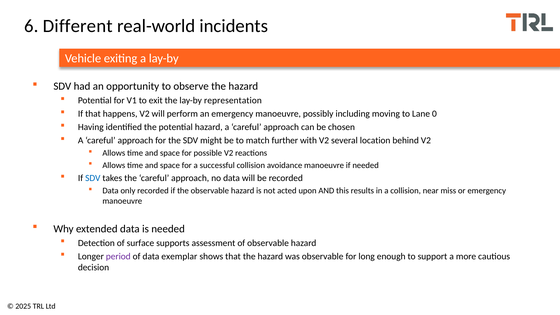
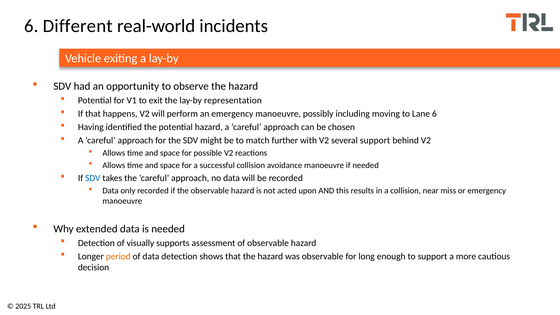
Lane 0: 0 -> 6
several location: location -> support
surface: surface -> visually
period colour: purple -> orange
data exemplar: exemplar -> detection
